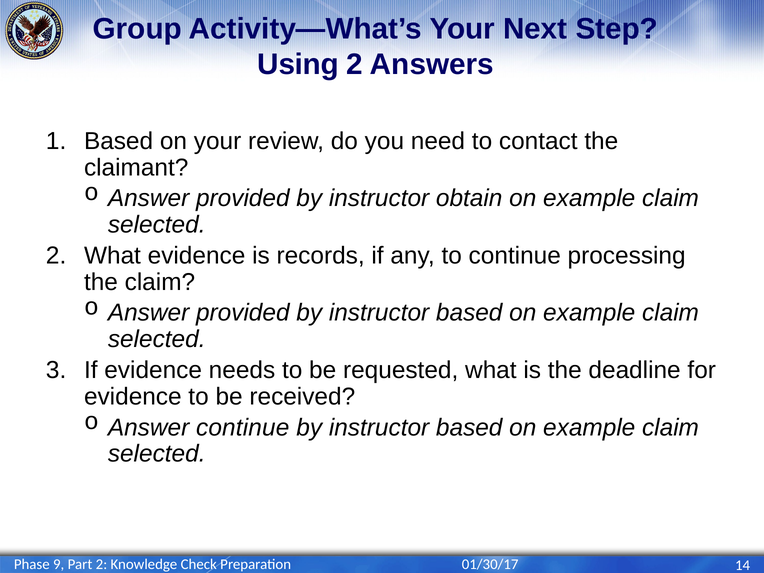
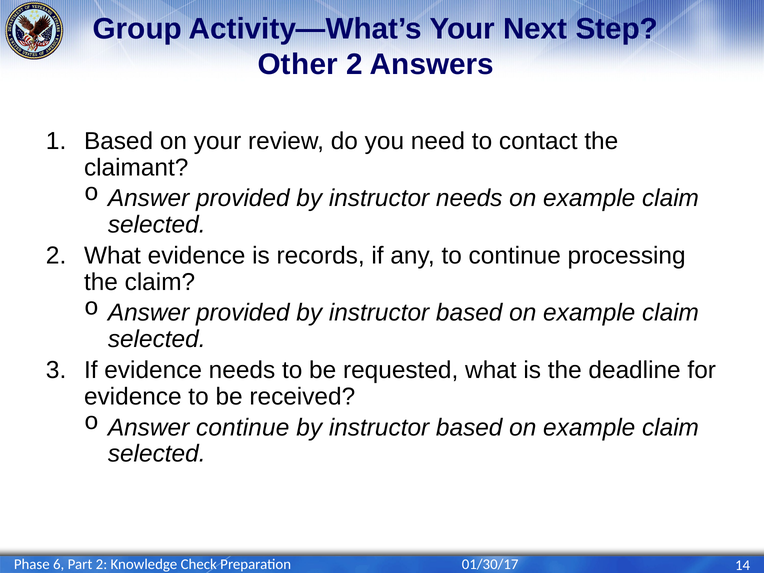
Using: Using -> Other
instructor obtain: obtain -> needs
9: 9 -> 6
